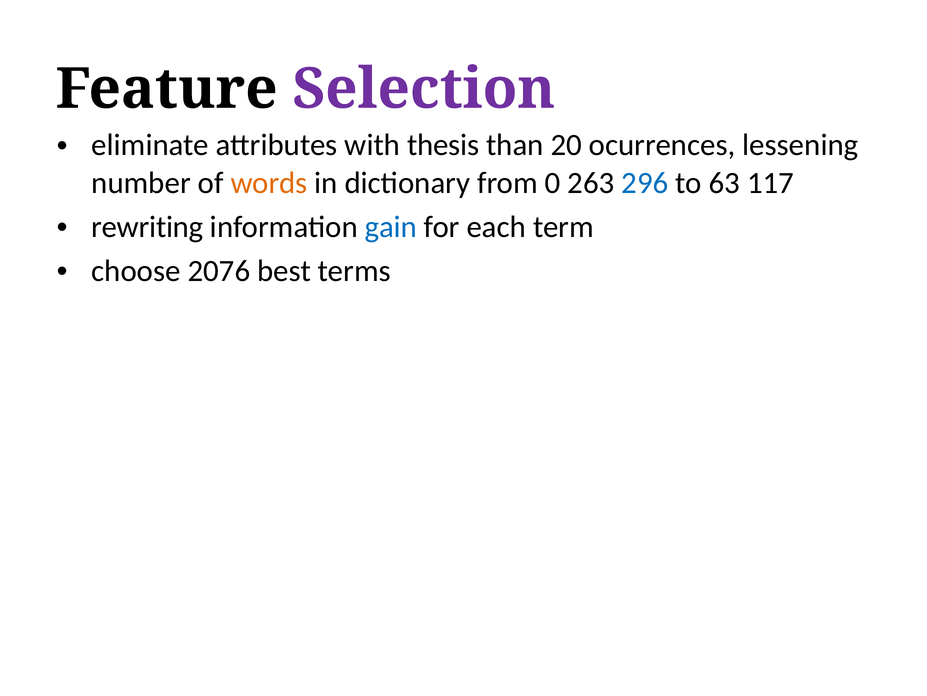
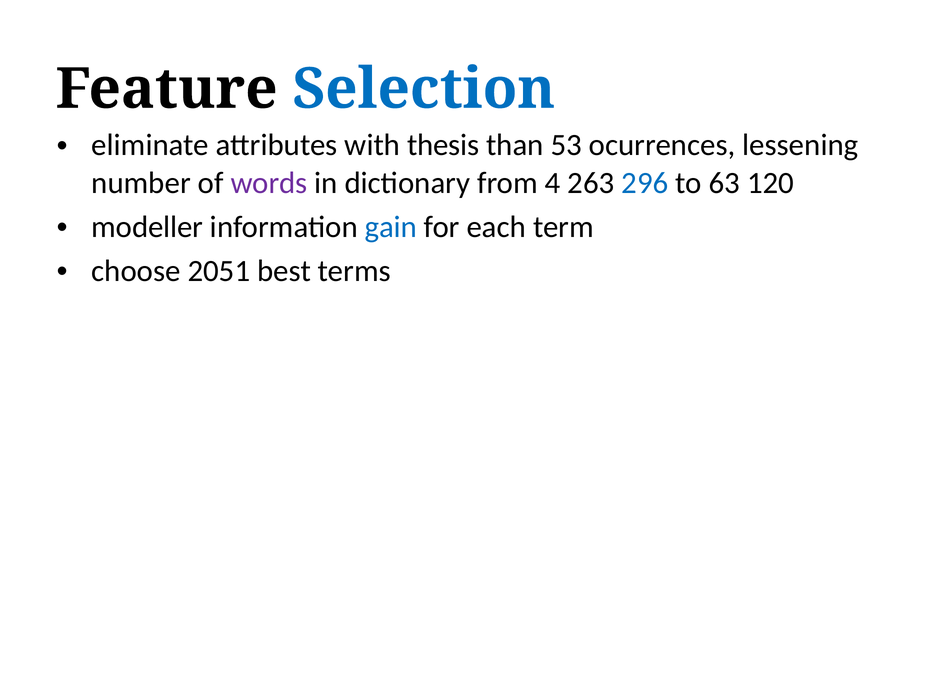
Selection colour: purple -> blue
20: 20 -> 53
words colour: orange -> purple
0: 0 -> 4
117: 117 -> 120
rewriting: rewriting -> modeller
2076: 2076 -> 2051
